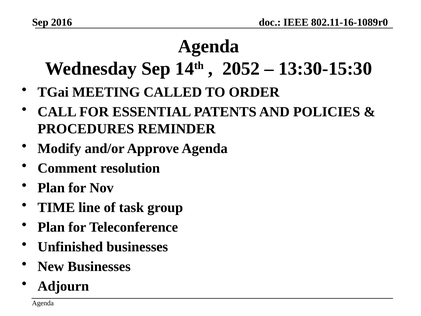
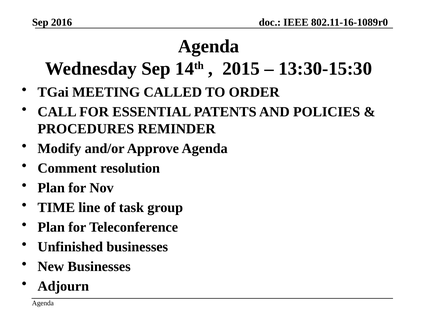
2052: 2052 -> 2015
